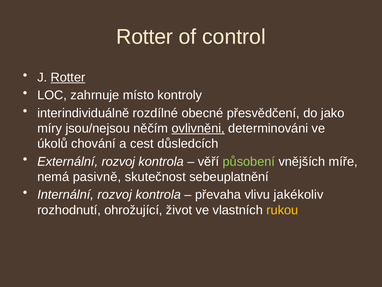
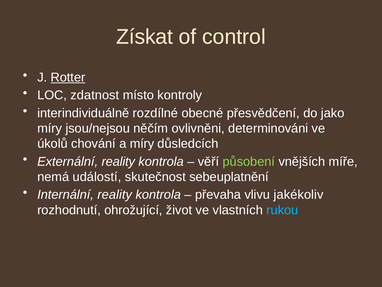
Rotter at (145, 37): Rotter -> Získat
zahrnuje: zahrnuje -> zdatnost
ovlivněni underline: present -> none
a cest: cest -> míry
Externální rozvoj: rozvoj -> reality
pasivně: pasivně -> událostí
Internální rozvoj: rozvoj -> reality
rukou colour: yellow -> light blue
